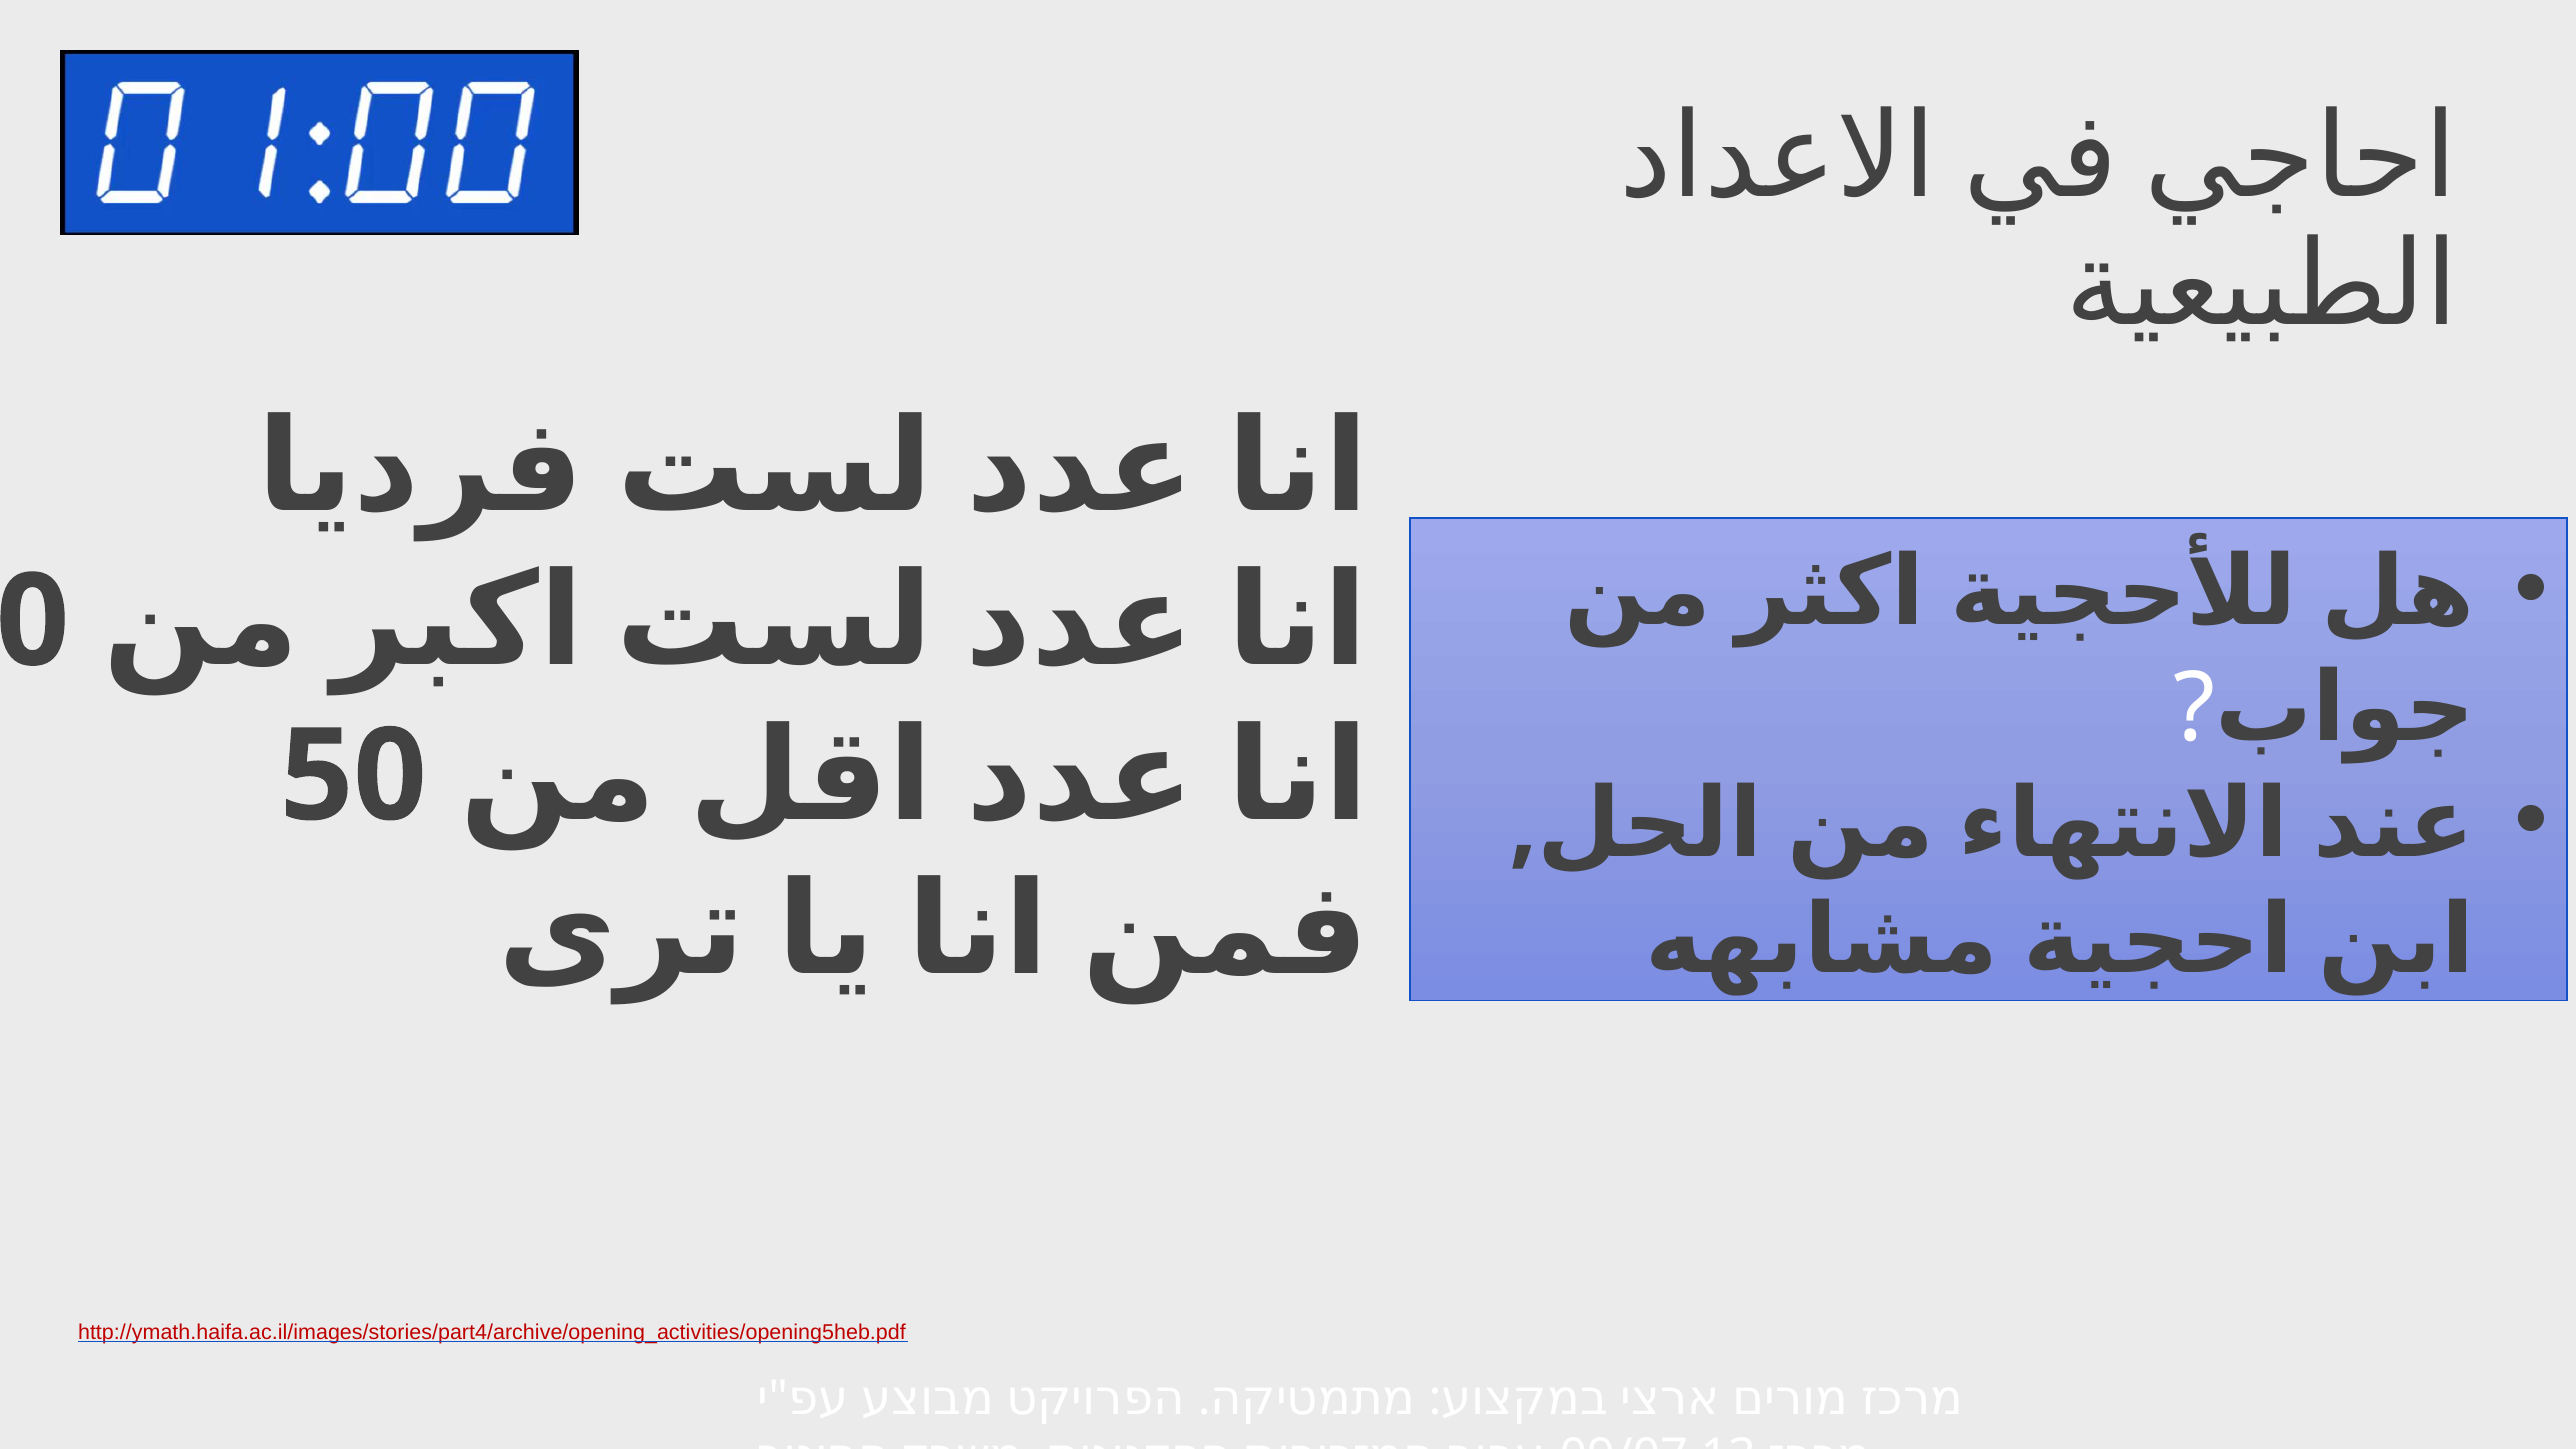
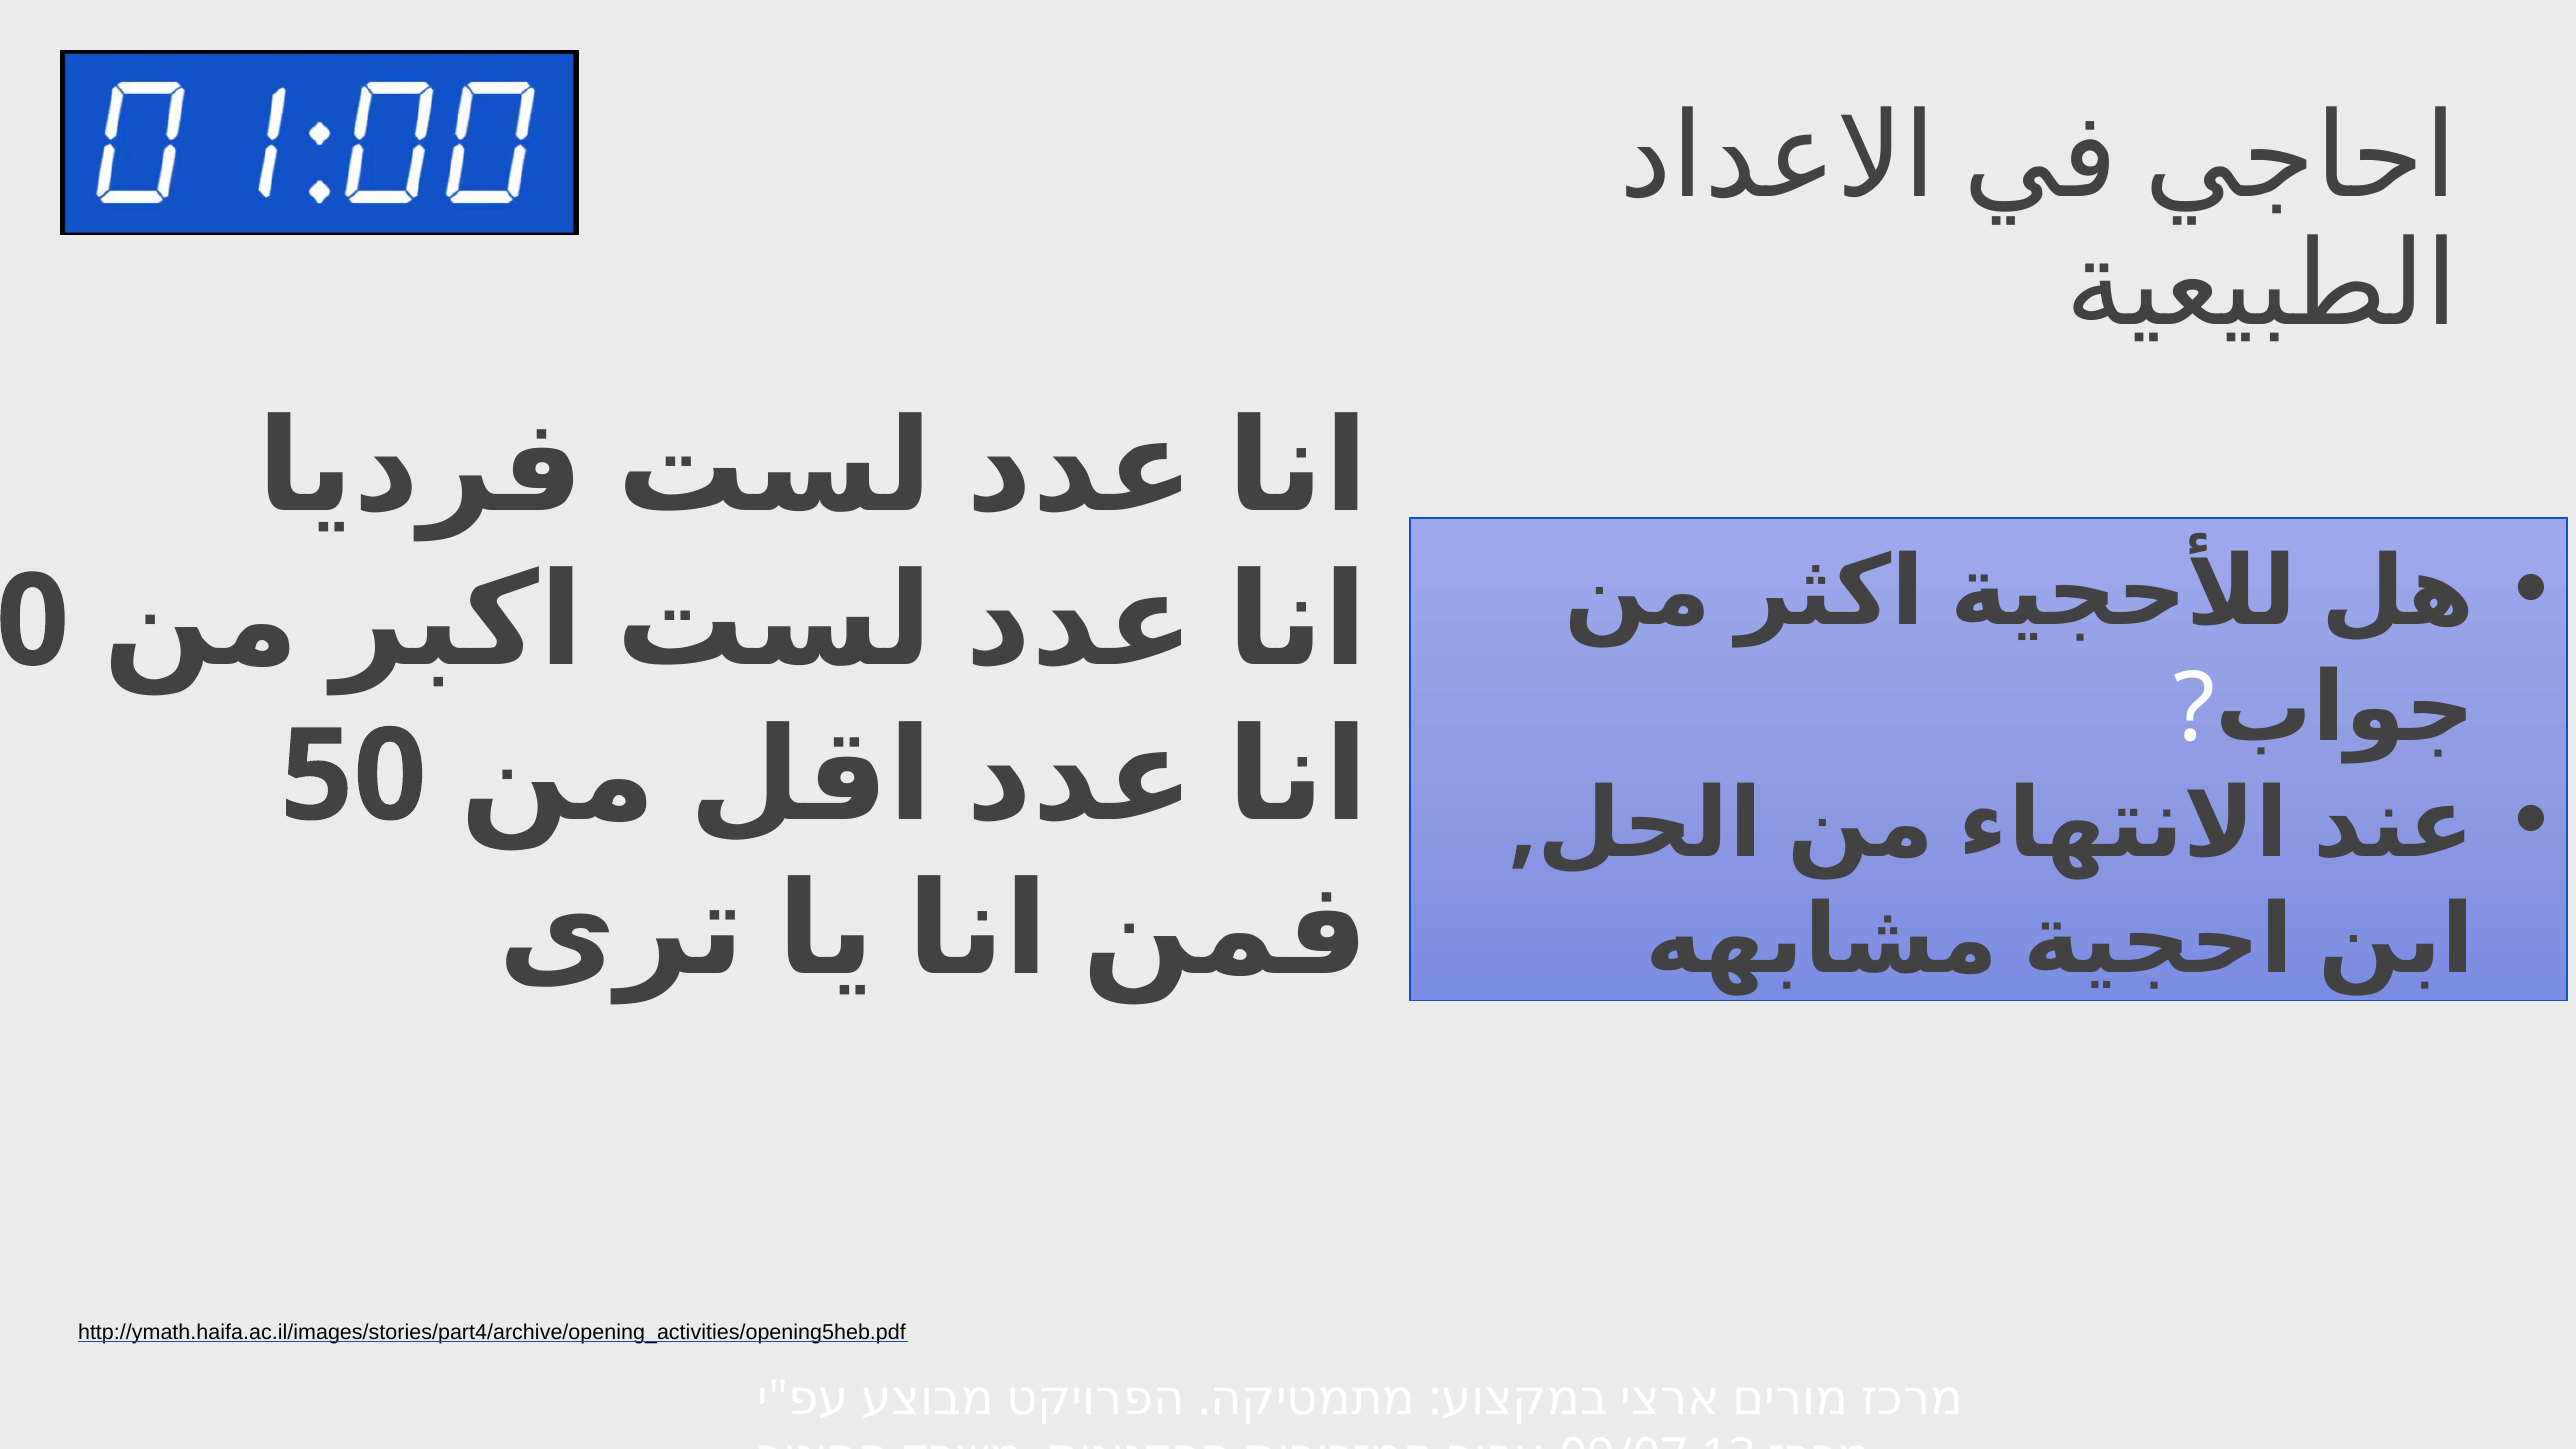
http://ymath.haifa.ac.il/images/stories/part4/archive/opening_activities/opening5heb.pdf colour: red -> black
